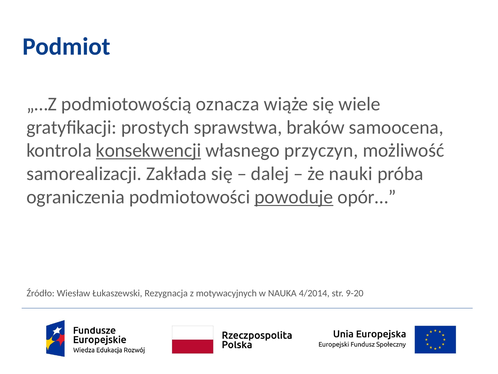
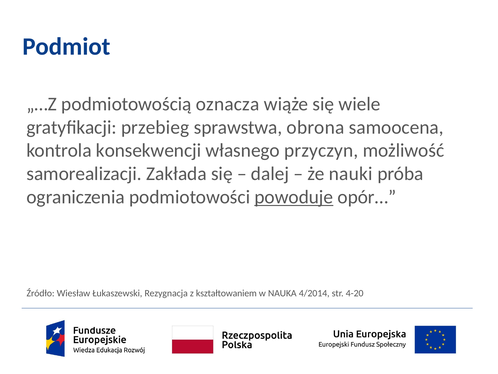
prostych: prostych -> przebieg
braków: braków -> obrona
konsekwencji underline: present -> none
motywacyjnych: motywacyjnych -> kształtowaniem
9-20: 9-20 -> 4-20
